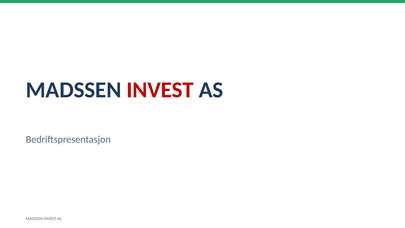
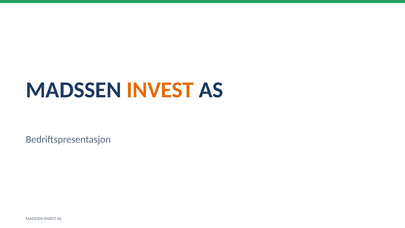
INVEST at (160, 90) colour: red -> orange
